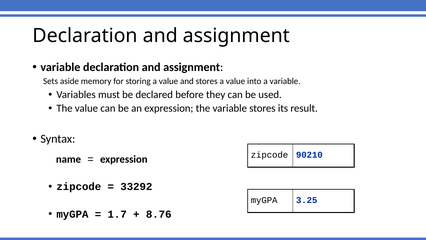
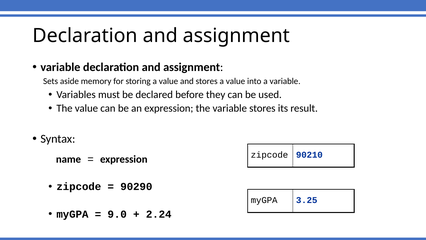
33292: 33292 -> 90290
1.7: 1.7 -> 9.0
8.76: 8.76 -> 2.24
